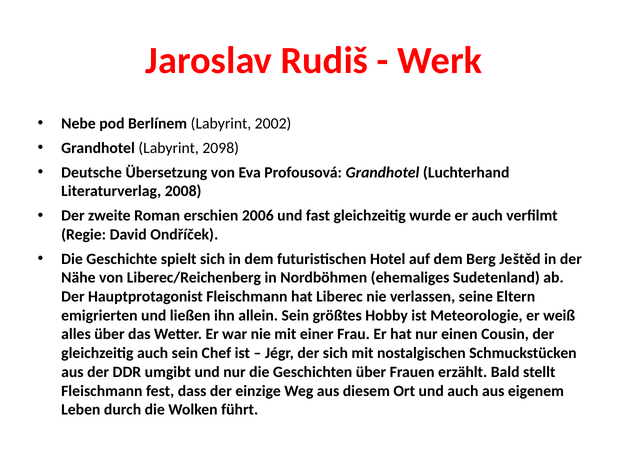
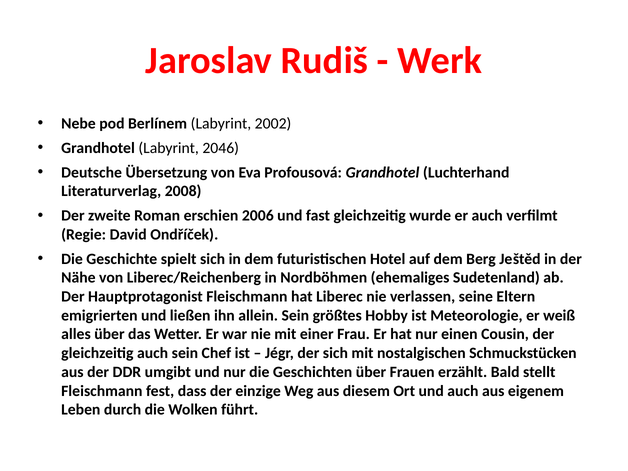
2098: 2098 -> 2046
